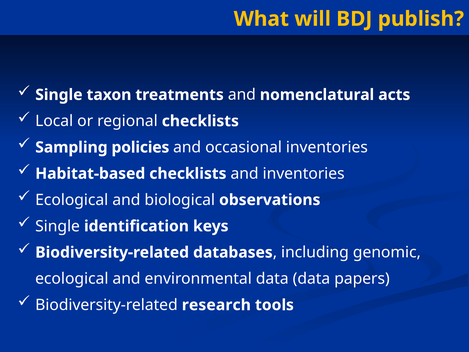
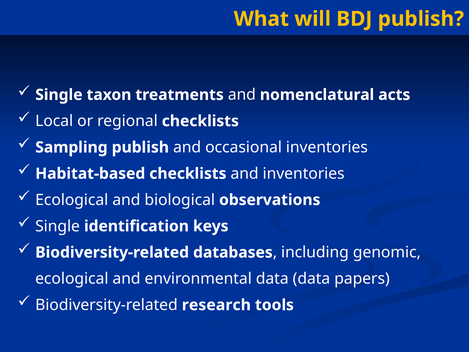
Sampling policies: policies -> publish
